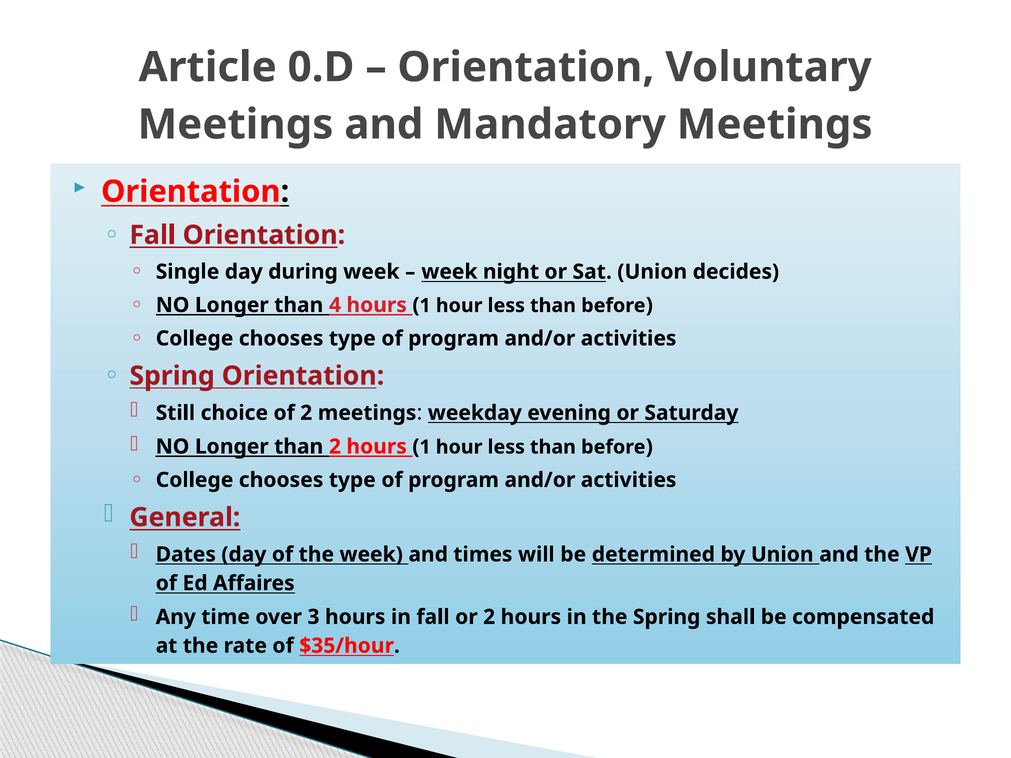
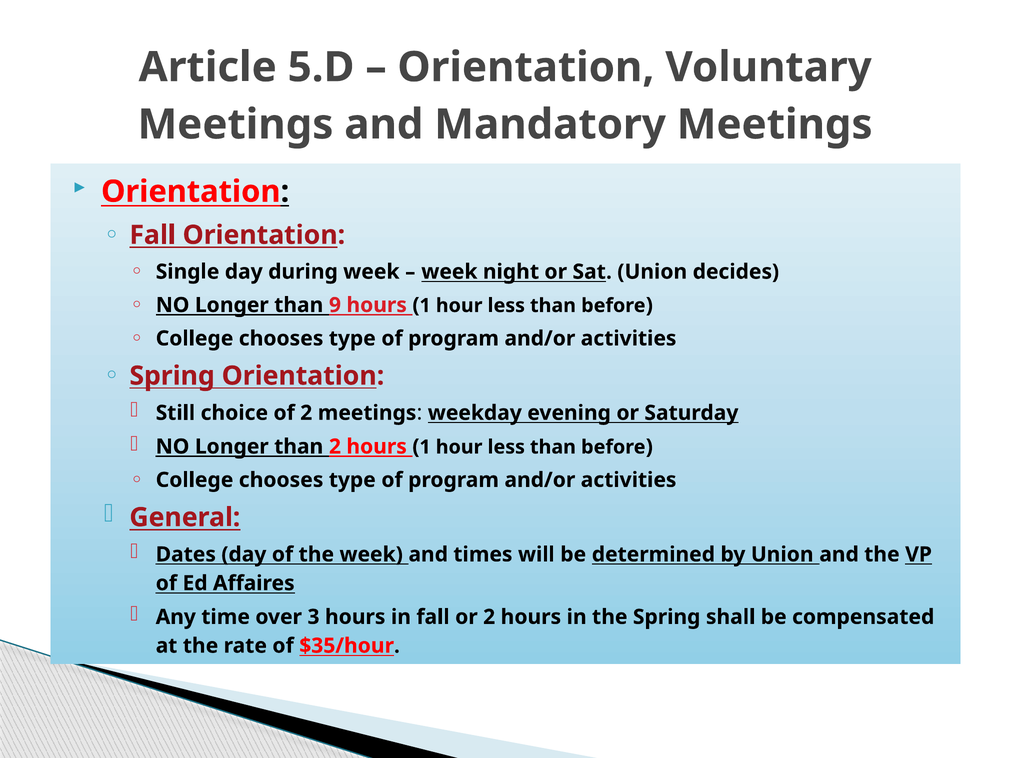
0.D: 0.D -> 5.D
4: 4 -> 9
